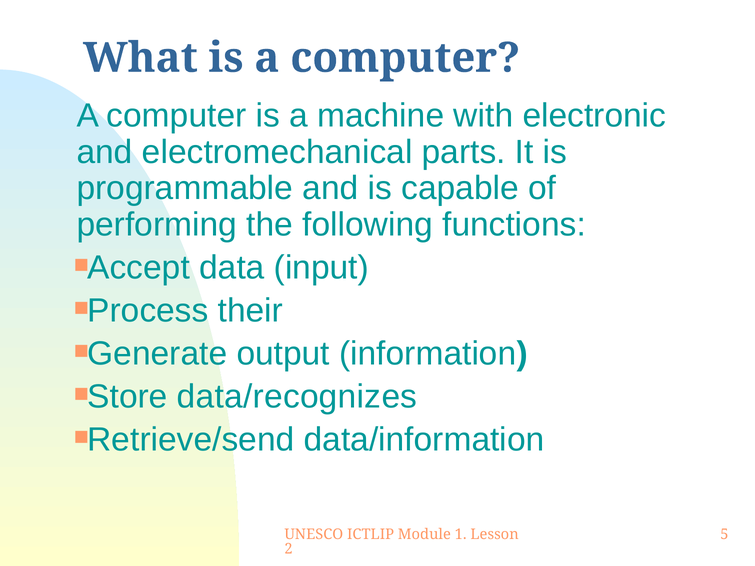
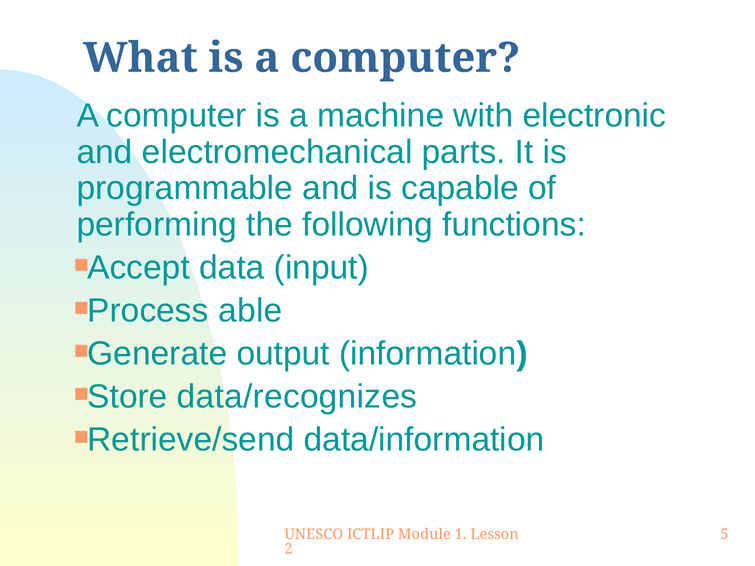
their: their -> able
